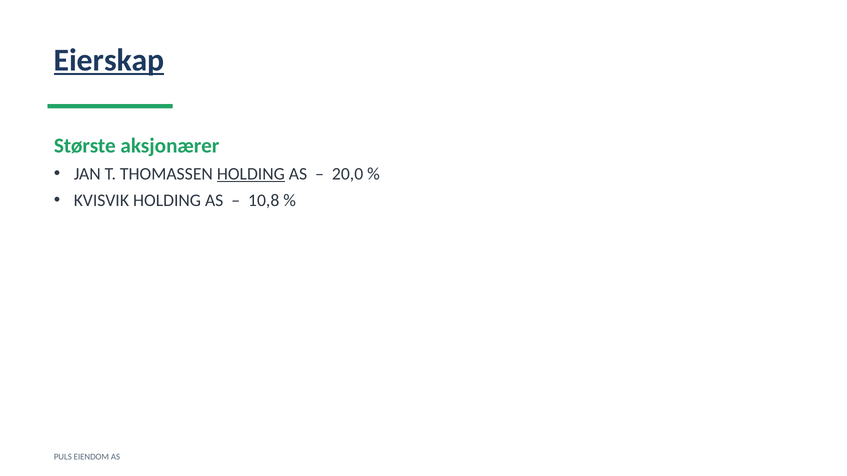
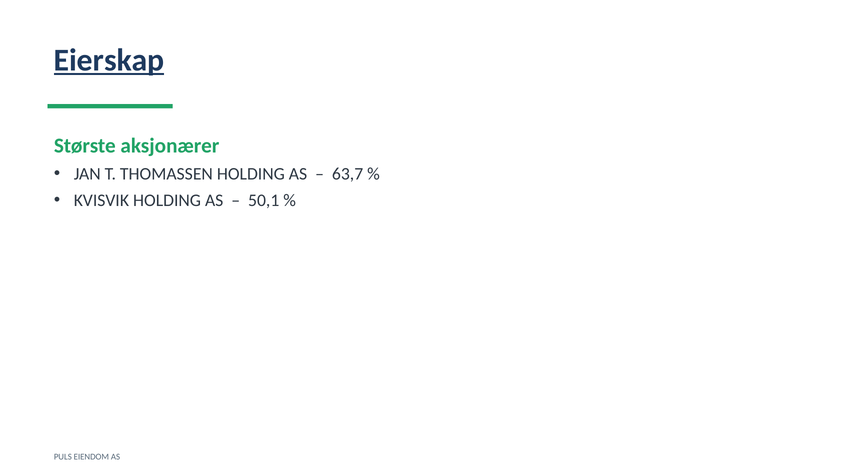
HOLDING at (251, 174) underline: present -> none
20,0: 20,0 -> 63,7
10,8: 10,8 -> 50,1
